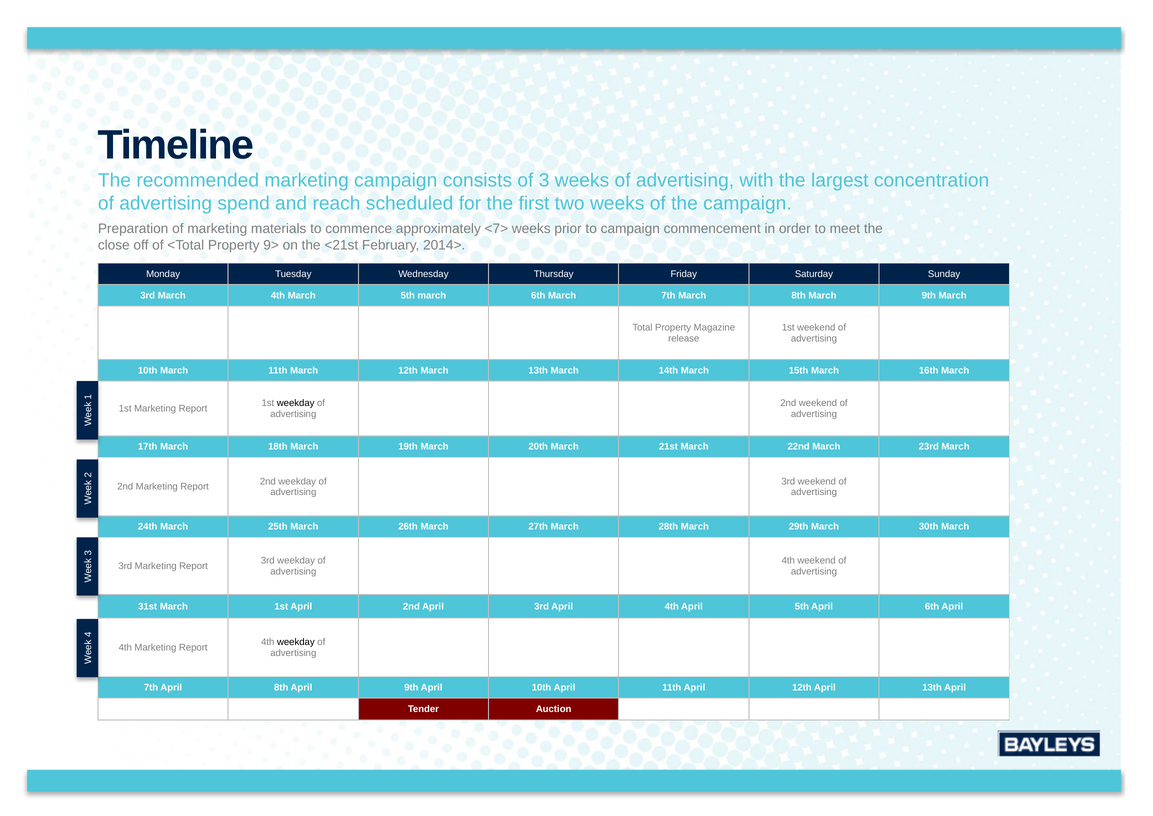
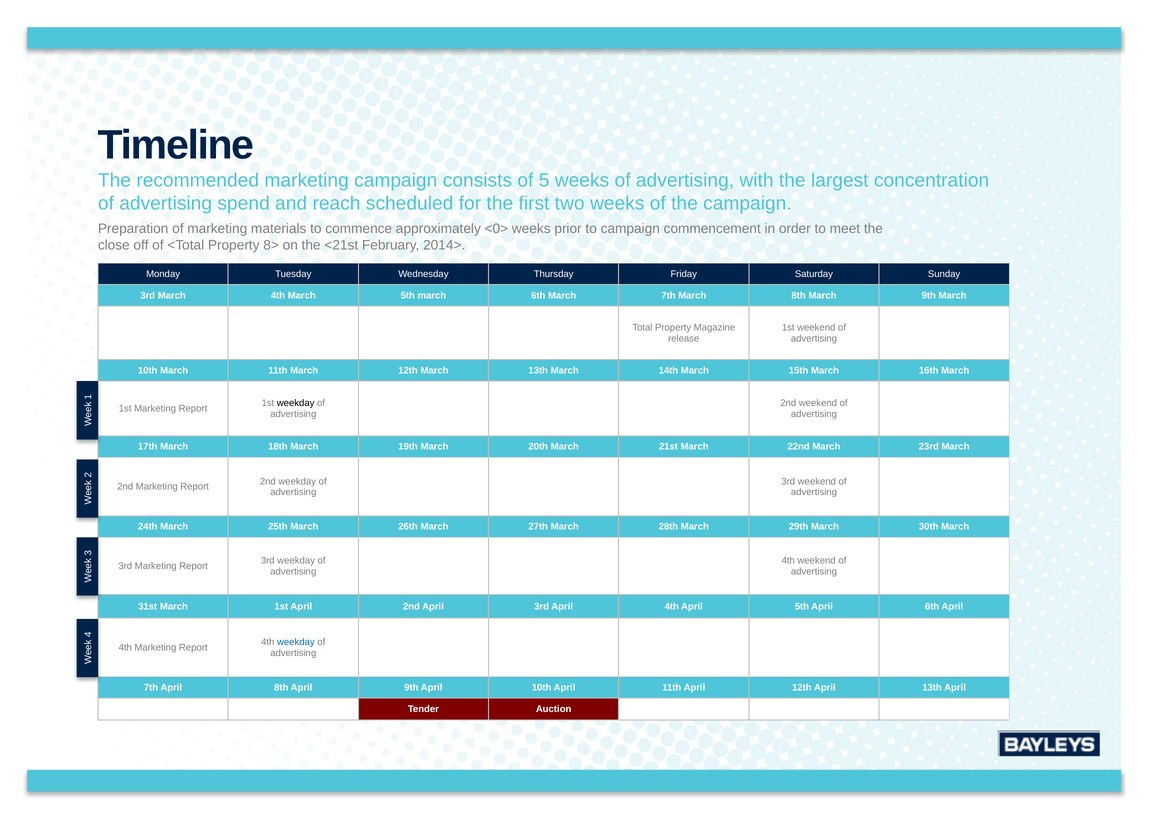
of 3: 3 -> 5
<7>: <7> -> <0>
9>: 9> -> 8>
weekday at (296, 642) colour: black -> blue
